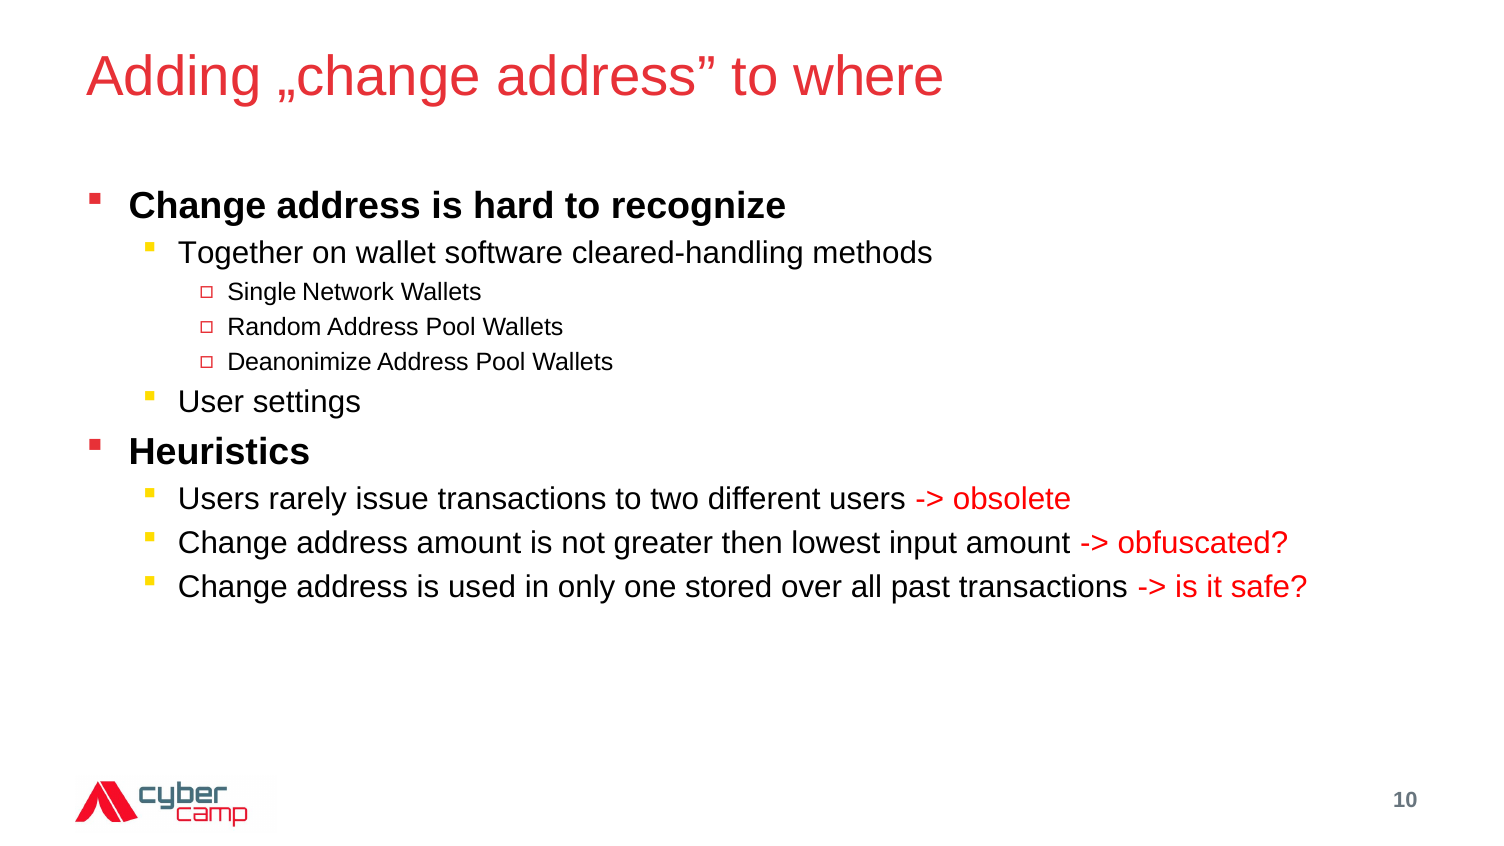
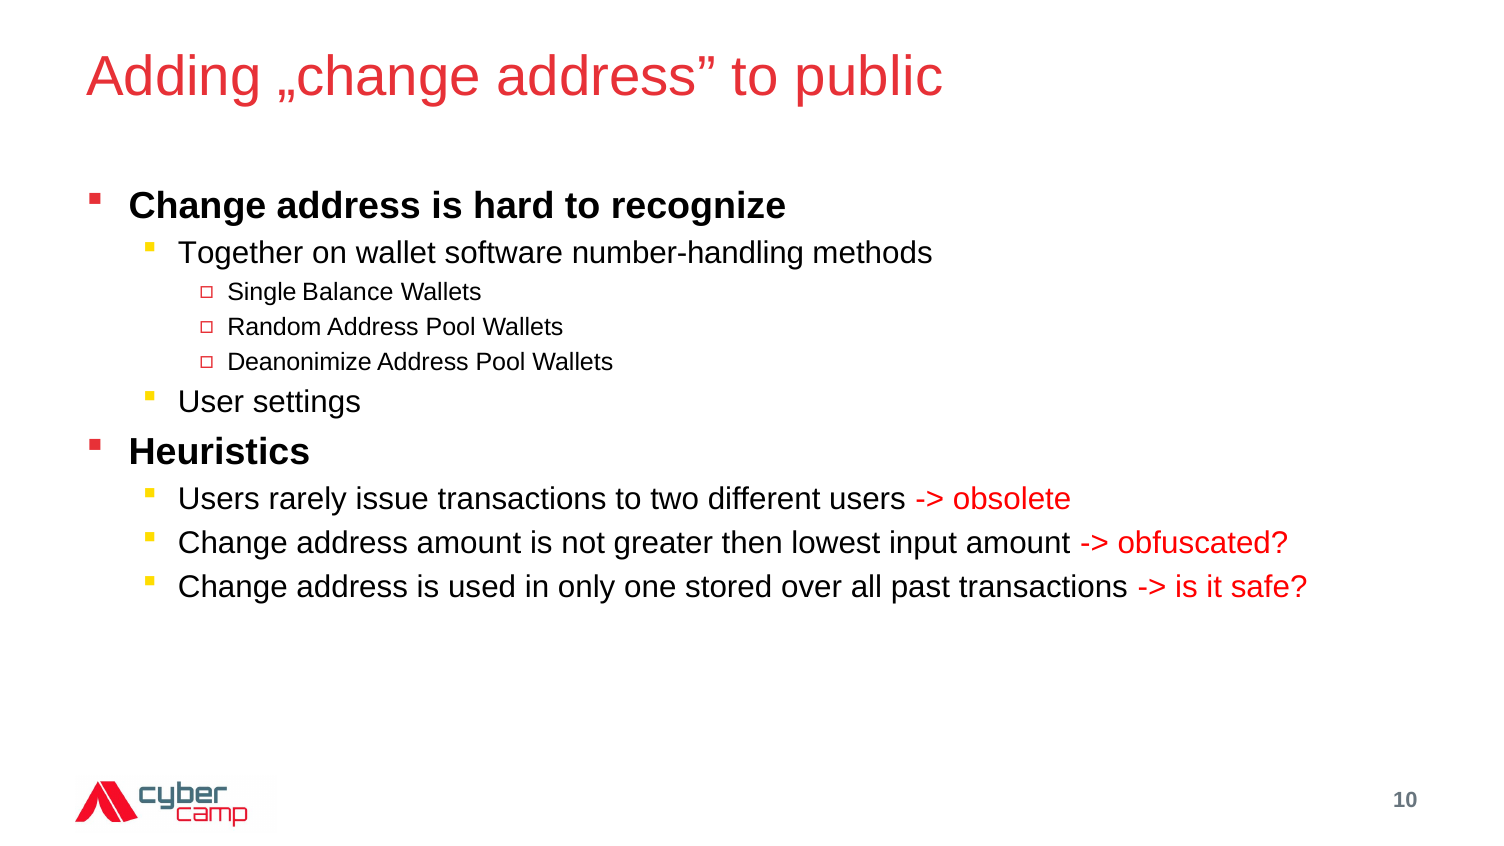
where: where -> public
cleared-handling: cleared-handling -> number-handling
Network: Network -> Balance
